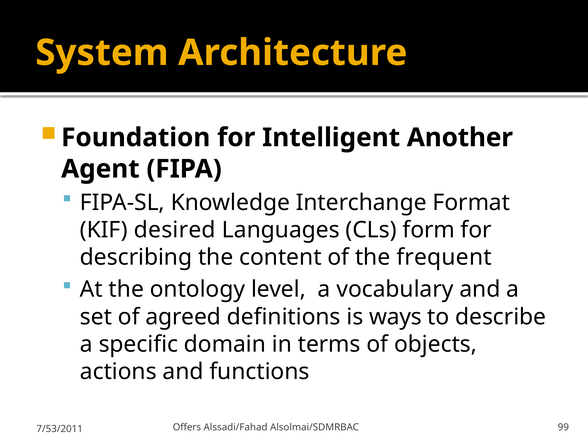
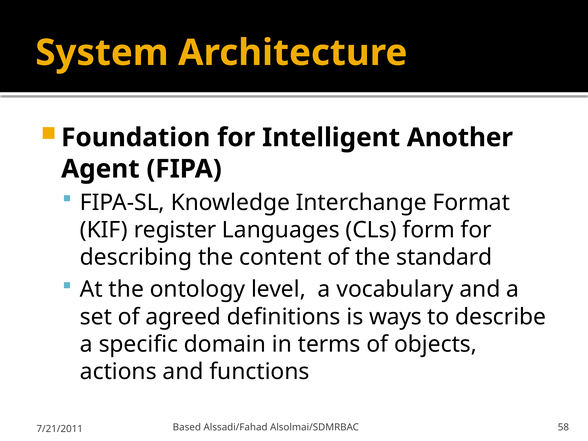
desired: desired -> register
frequent: frequent -> standard
Offers: Offers -> Based
99: 99 -> 58
7/53/2011: 7/53/2011 -> 7/21/2011
